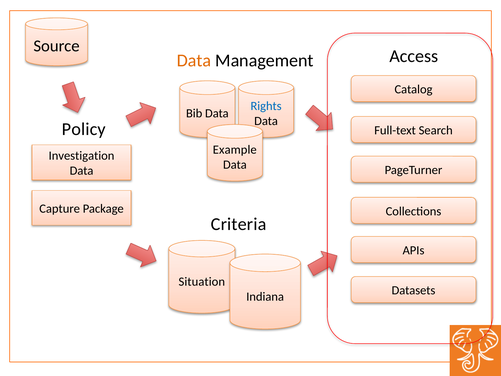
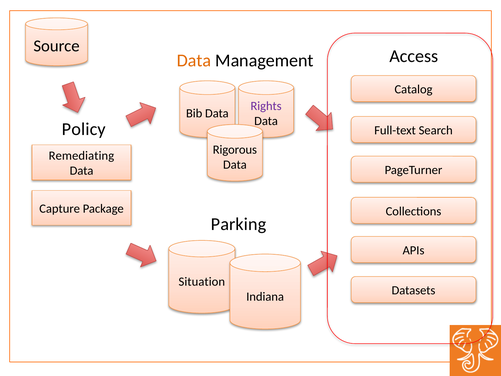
Rights colour: blue -> purple
Example: Example -> Rigorous
Investigation: Investigation -> Remediating
Criteria: Criteria -> Parking
